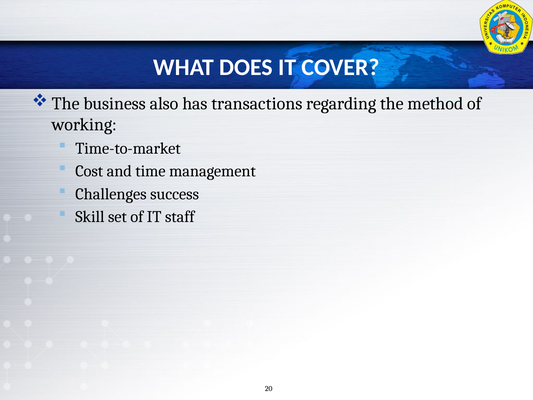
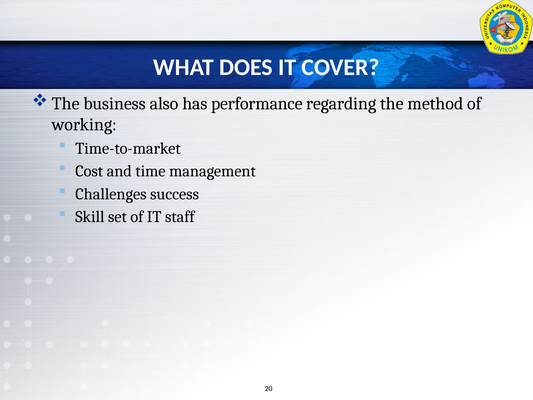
transactions: transactions -> performance
